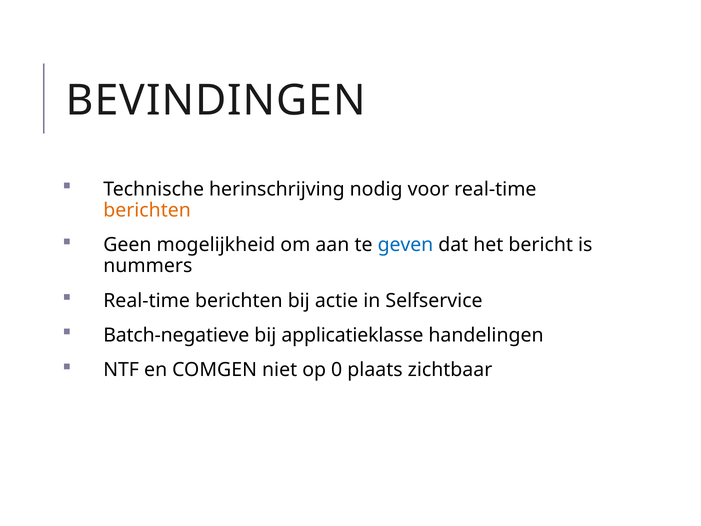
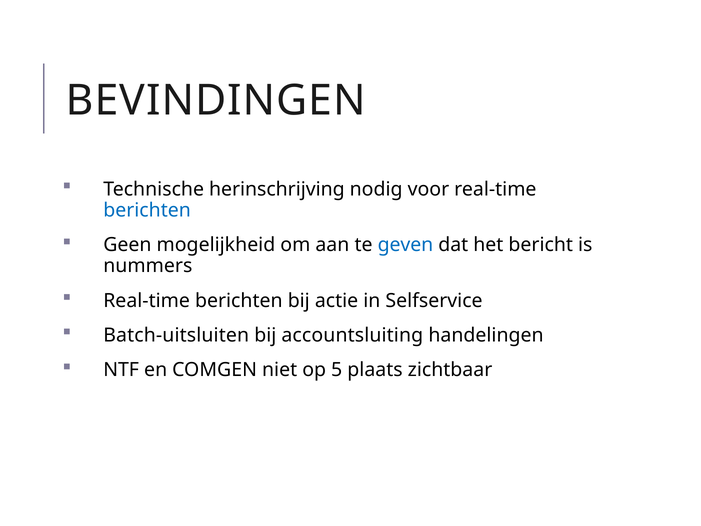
berichten at (147, 210) colour: orange -> blue
Batch-negatieve: Batch-negatieve -> Batch-uitsluiten
applicatieklasse: applicatieklasse -> accountsluiting
0: 0 -> 5
